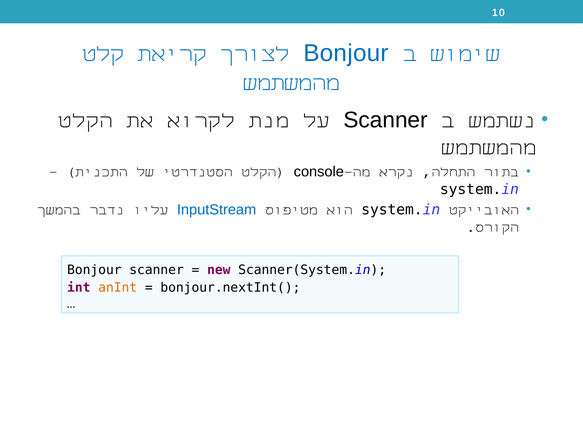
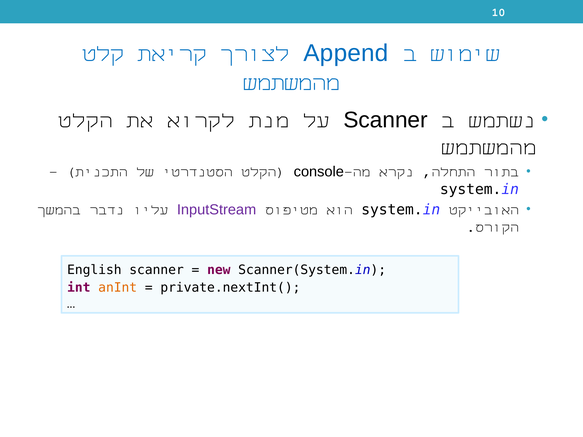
Bonjour at (346, 53): Bonjour -> Append
InputStream colour: blue -> purple
Bonjour at (94, 270): Bonjour -> English
bonjour.nextInt(: bonjour.nextInt( -> private.nextInt(
